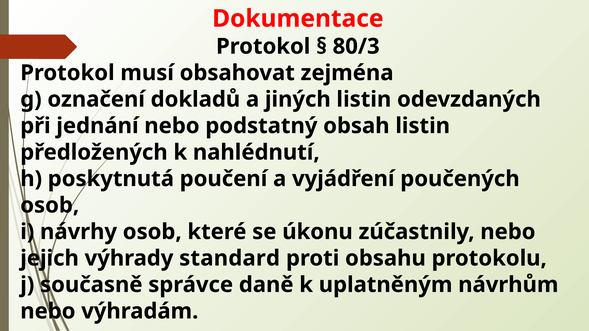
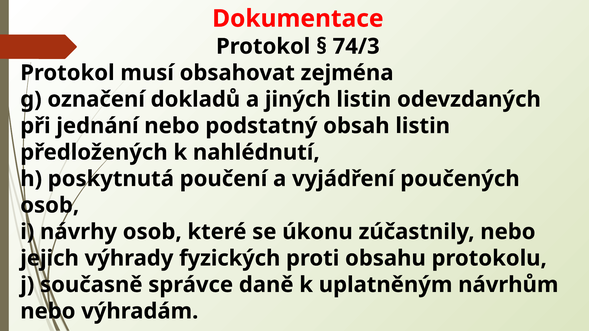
80/3: 80/3 -> 74/3
standard: standard -> fyzických
